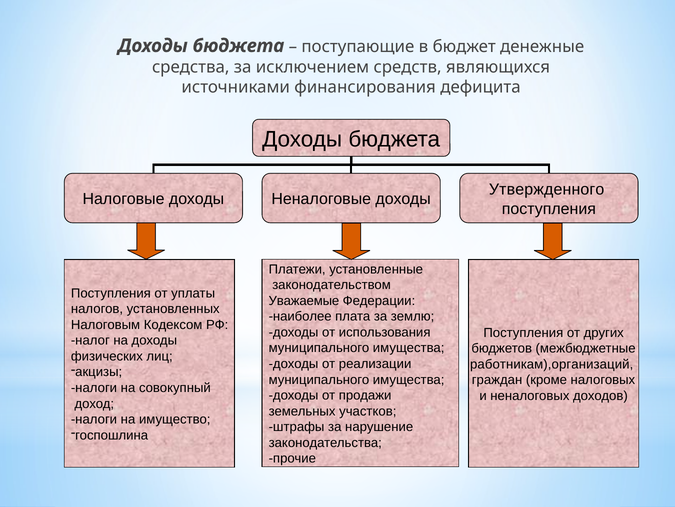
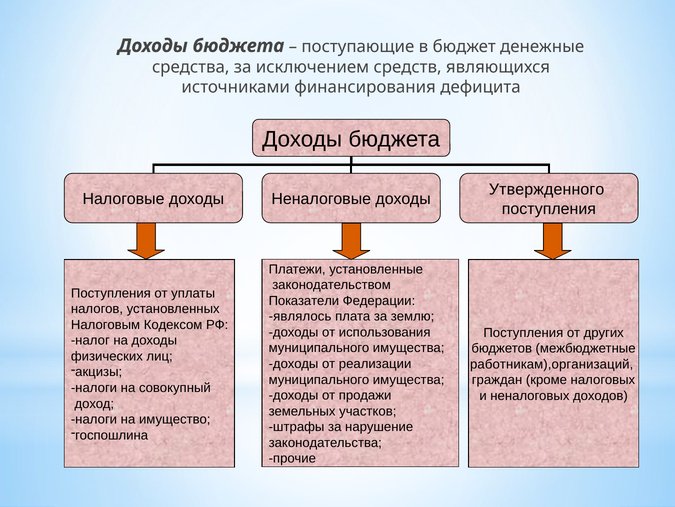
Уважаемые: Уважаемые -> Показатели
наиболее: наиболее -> являлось
